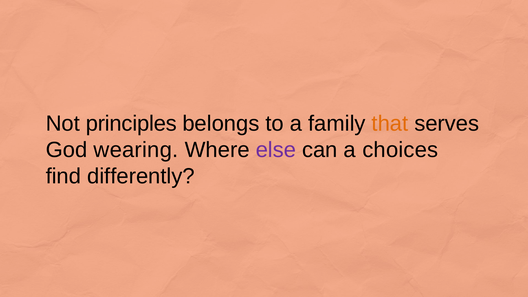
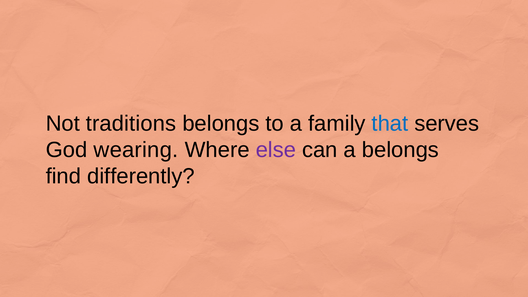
principles: principles -> traditions
that colour: orange -> blue
a choices: choices -> belongs
